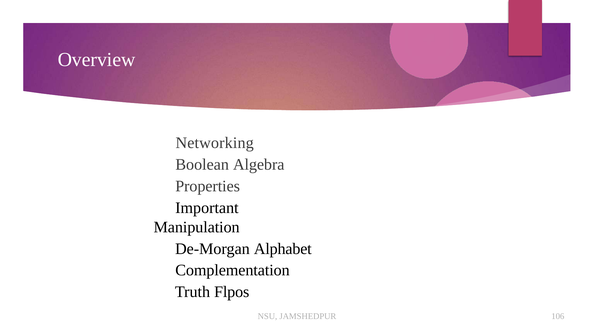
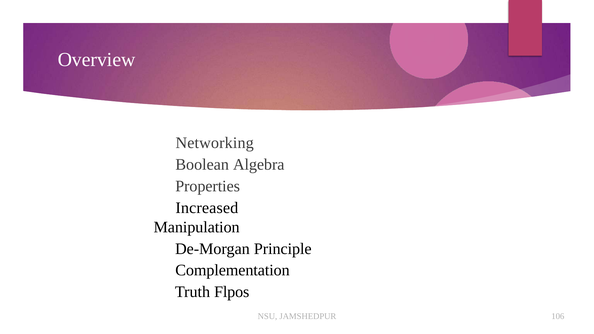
Important: Important -> Increased
Alphabet: Alphabet -> Principle
